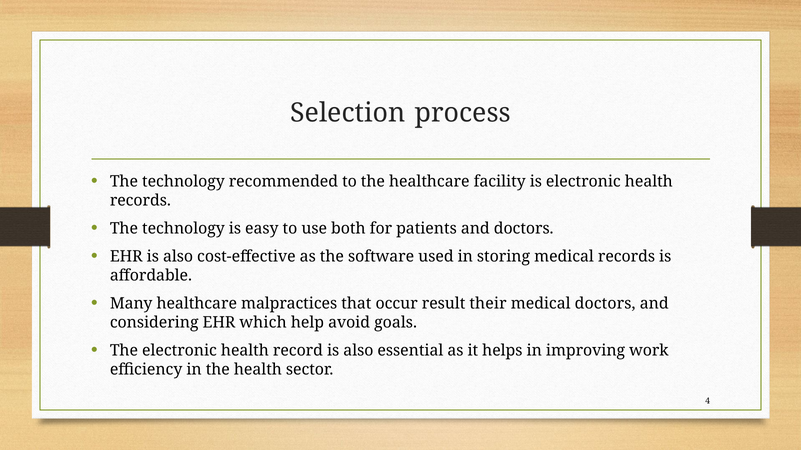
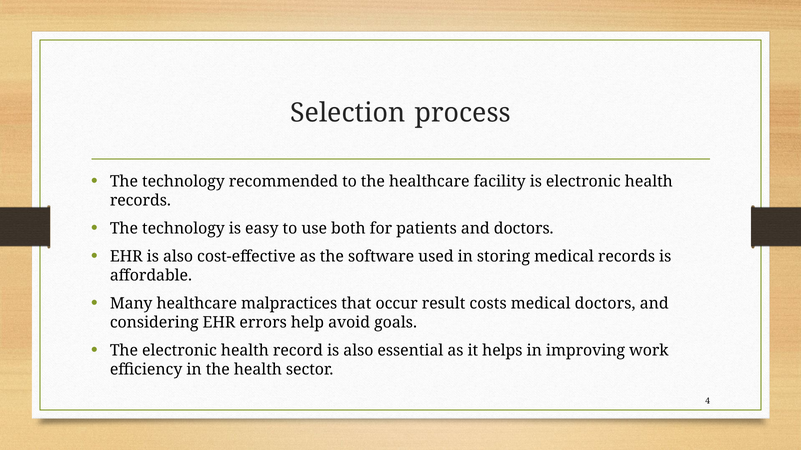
their: their -> costs
which: which -> errors
